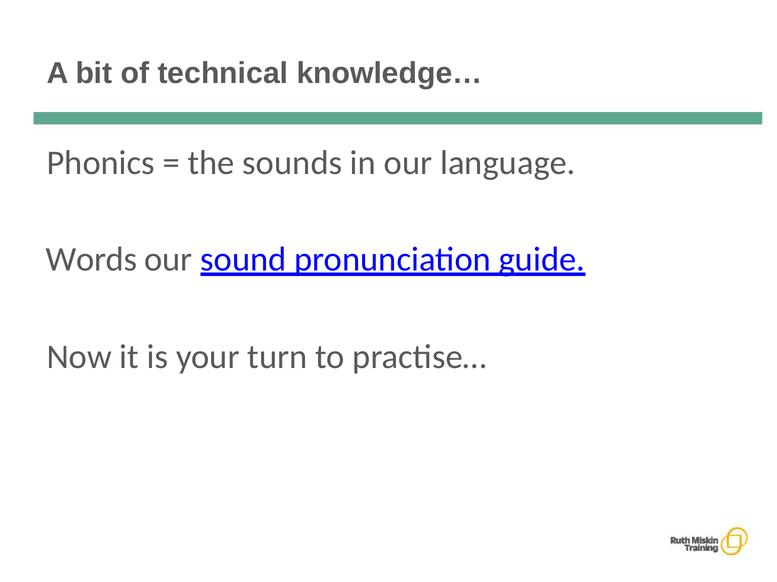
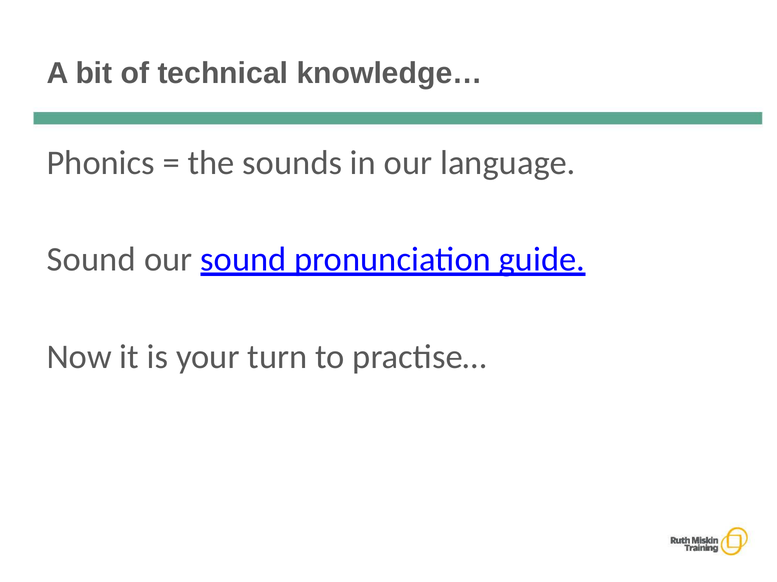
Words at (92, 260): Words -> Sound
